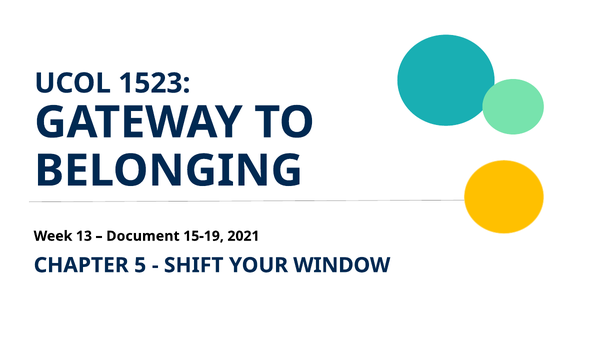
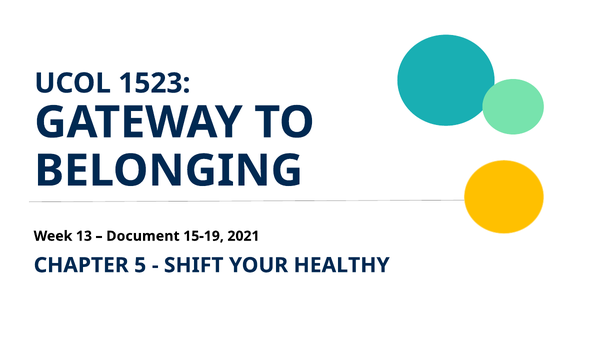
WINDOW: WINDOW -> HEALTHY
